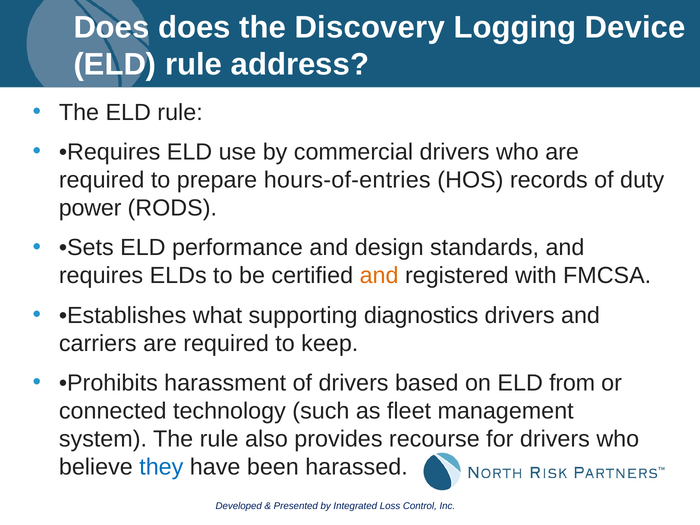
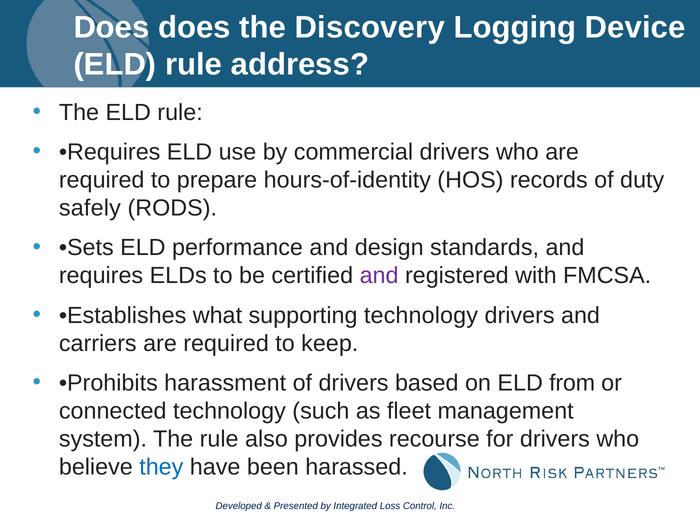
hours-of-entries: hours-of-entries -> hours-of-identity
power: power -> safely
and at (379, 276) colour: orange -> purple
supporting diagnostics: diagnostics -> technology
